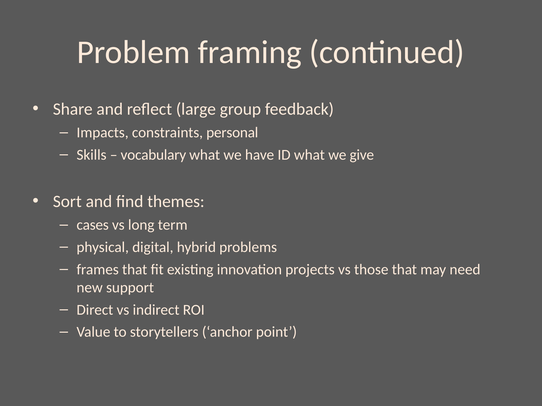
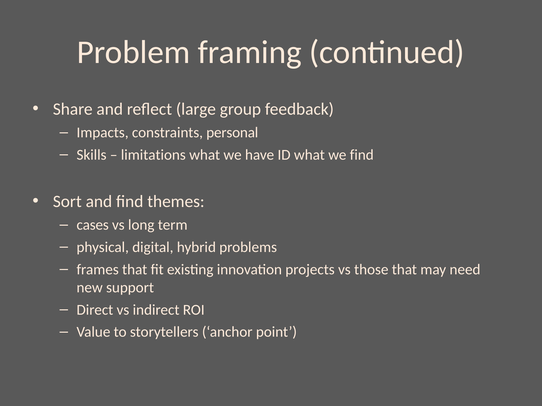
vocabulary: vocabulary -> limitations
we give: give -> find
